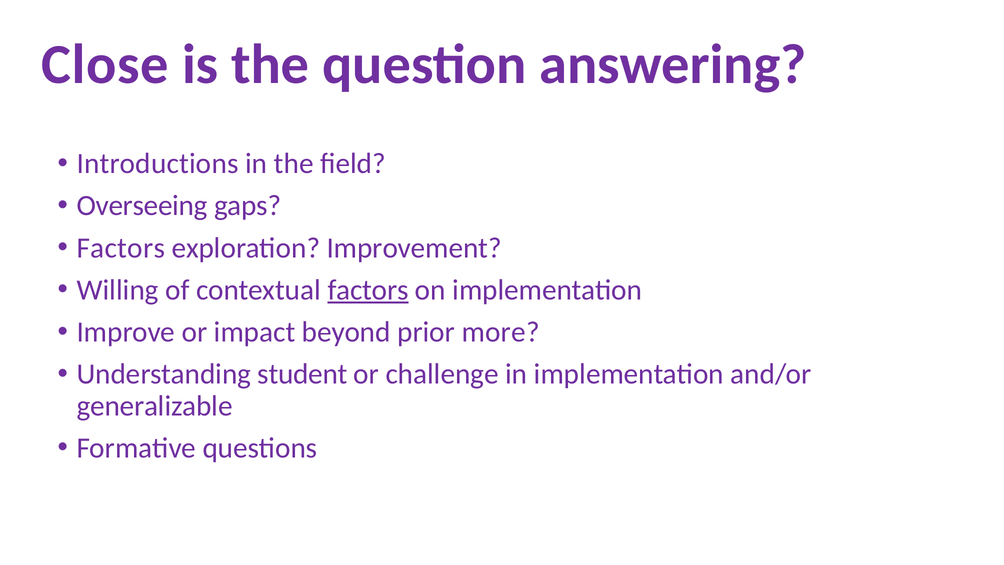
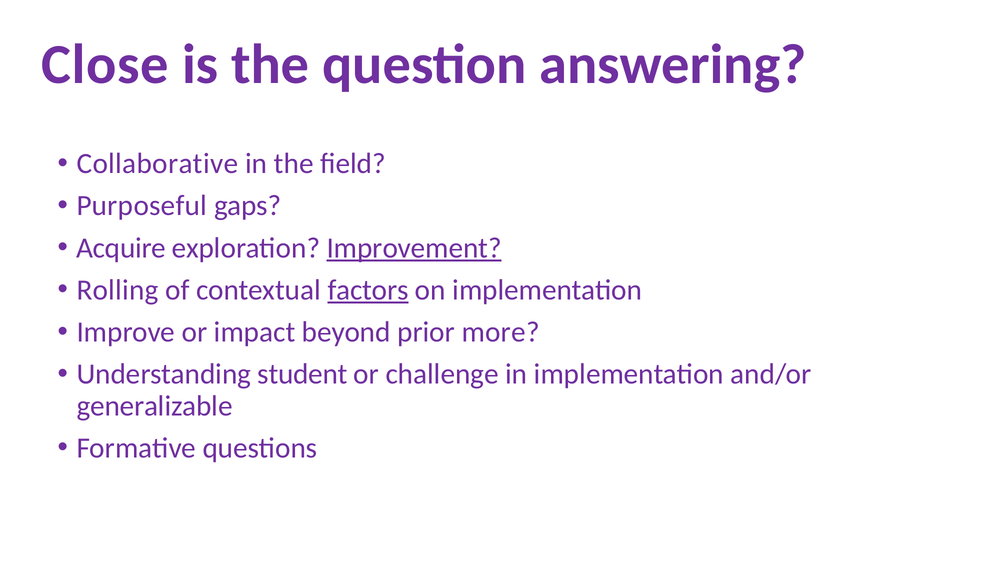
Introductions: Introductions -> Collaborative
Overseeing: Overseeing -> Purposeful
Factors at (121, 248): Factors -> Acquire
Improvement underline: none -> present
Willing: Willing -> Rolling
